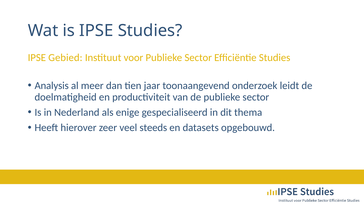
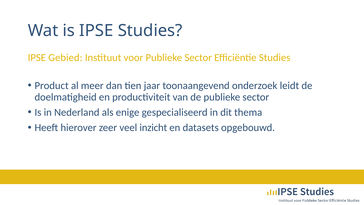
Analysis: Analysis -> Product
steeds: steeds -> inzicht
